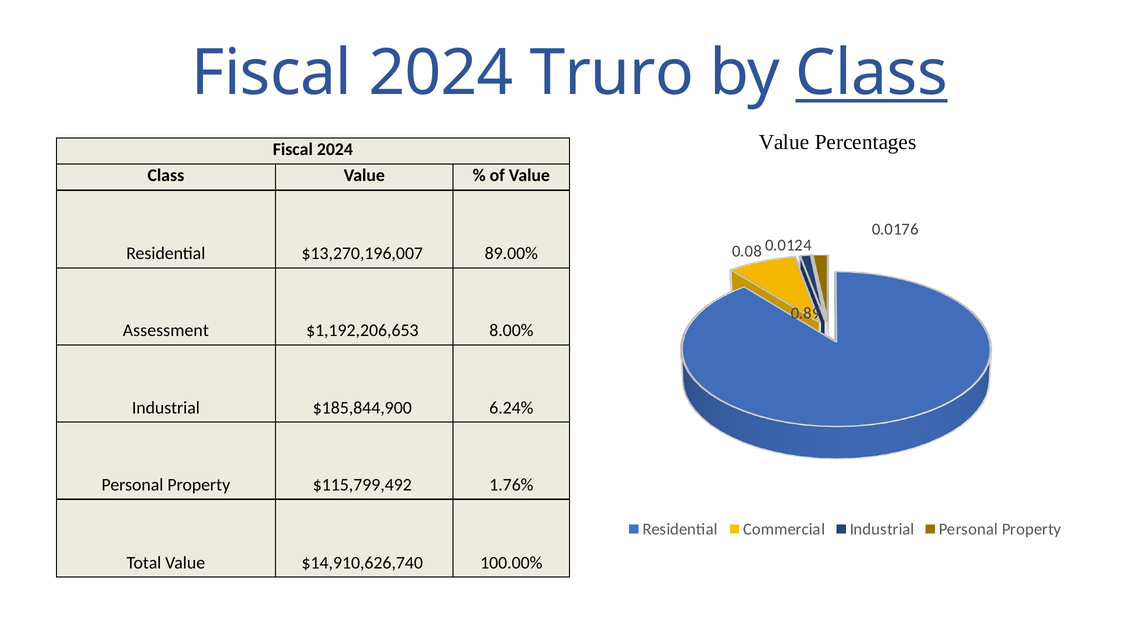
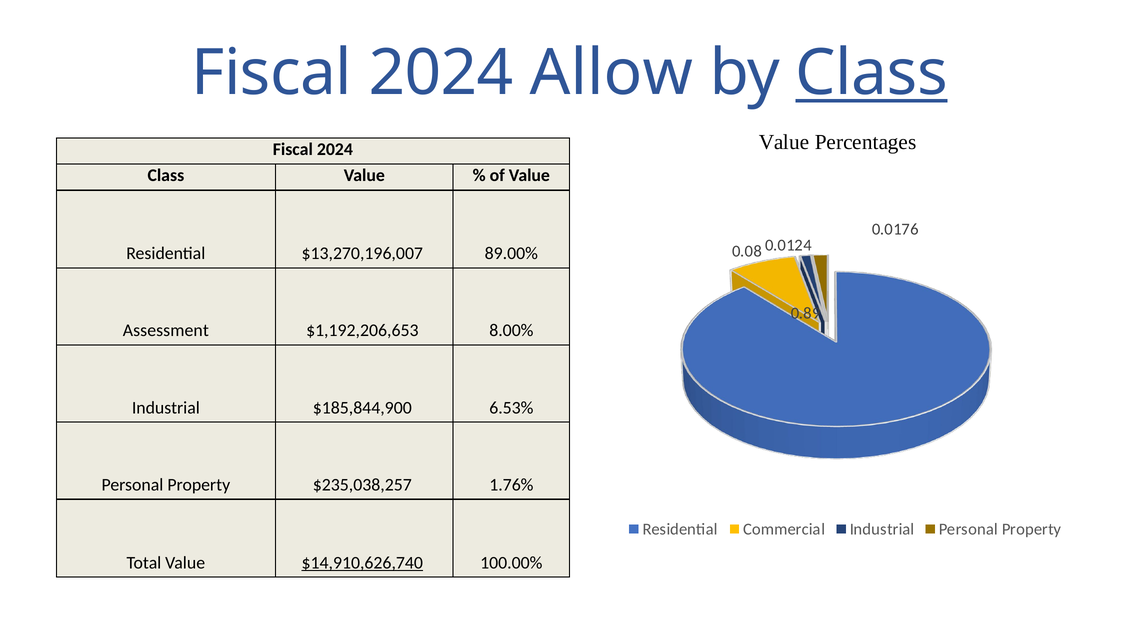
Truro: Truro -> Allow
6.24%: 6.24% -> 6.53%
$115,799,492: $115,799,492 -> $235,038,257
$14,910,626,740 underline: none -> present
